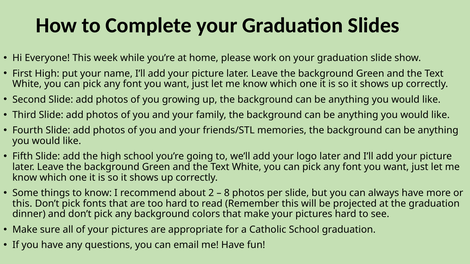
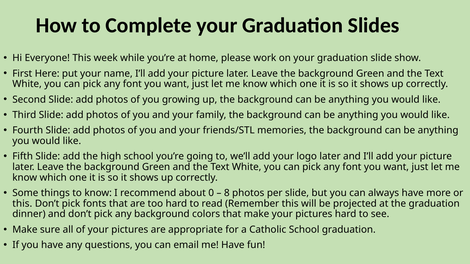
First High: High -> Here
2: 2 -> 0
